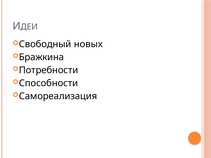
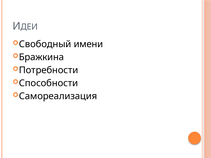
новых: новых -> имени
